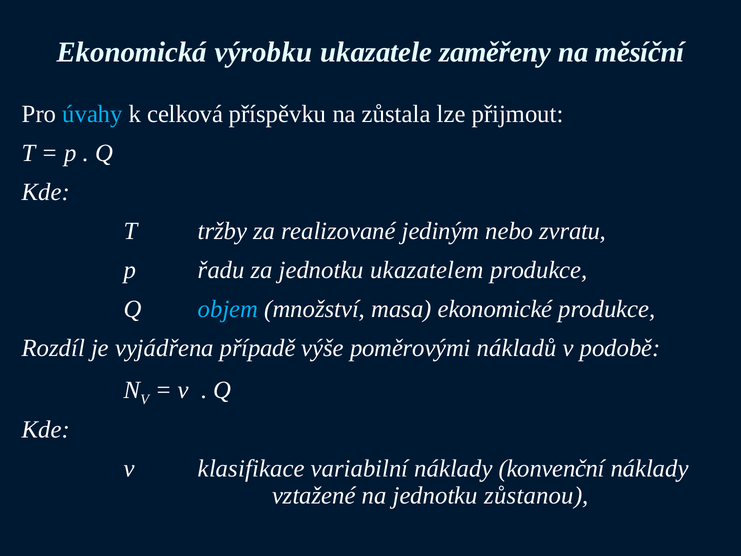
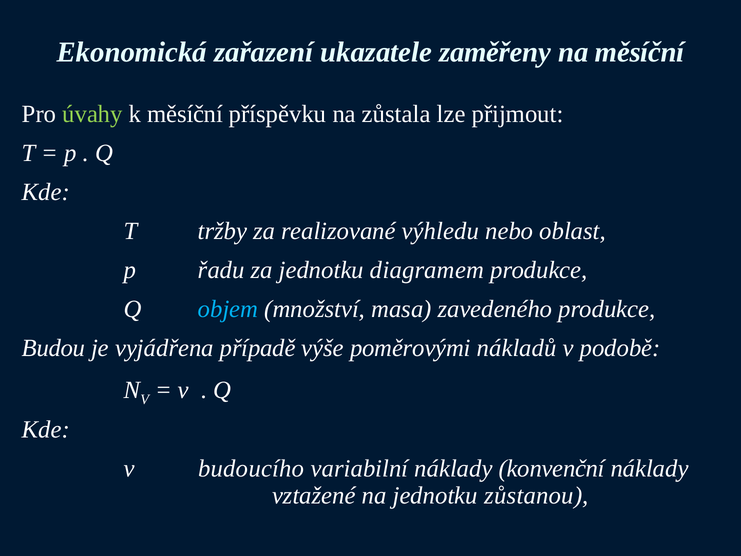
výrobku: výrobku -> zařazení
úvahy colour: light blue -> light green
k celková: celková -> měsíční
jediným: jediným -> výhledu
zvratu: zvratu -> oblast
ukazatelem: ukazatelem -> diagramem
ekonomické: ekonomické -> zavedeného
Rozdíl: Rozdíl -> Budou
klasifikace: klasifikace -> budoucího
